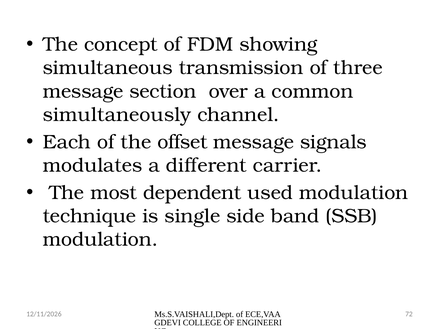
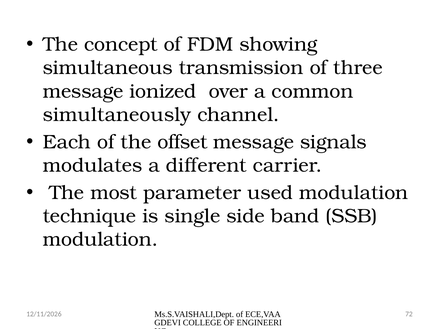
section: section -> ionized
dependent: dependent -> parameter
